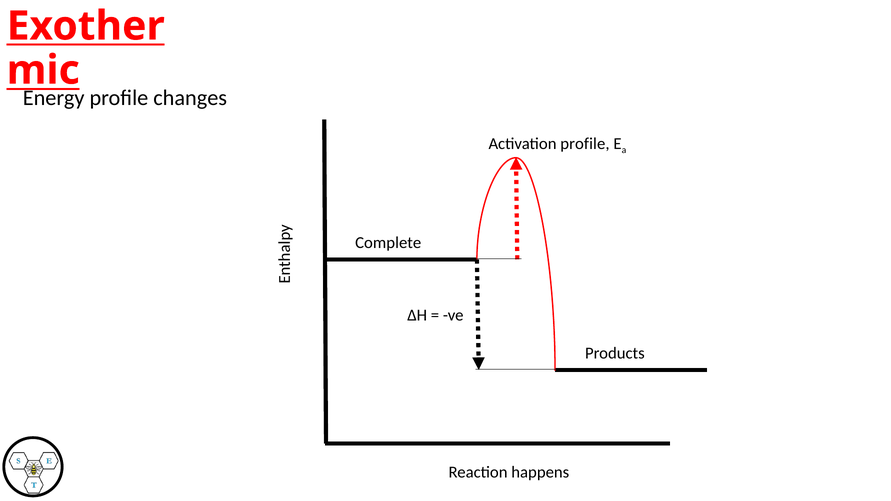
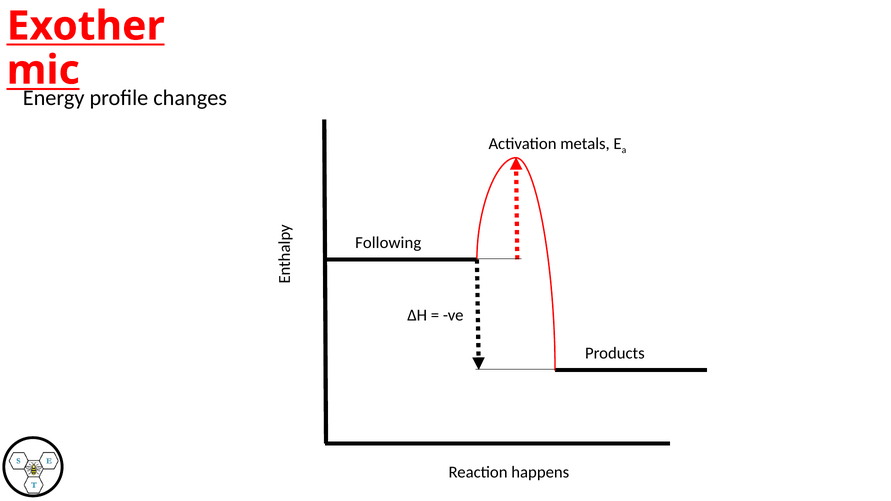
Activation profile: profile -> metals
Complete: Complete -> Following
